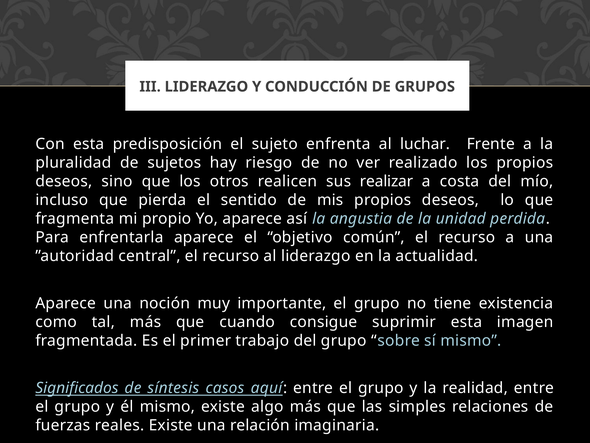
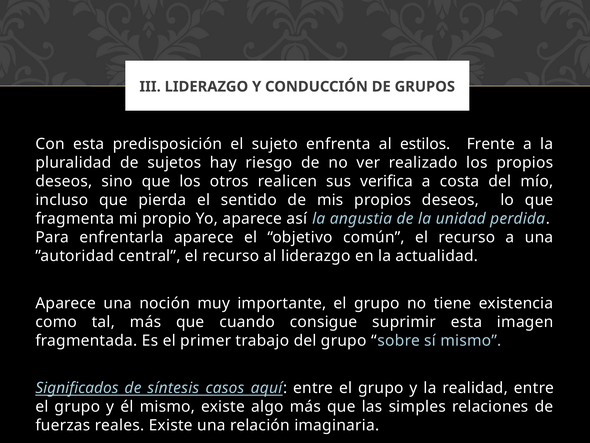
luchar: luchar -> estilos
realizar: realizar -> verifica
